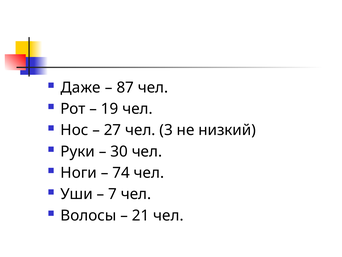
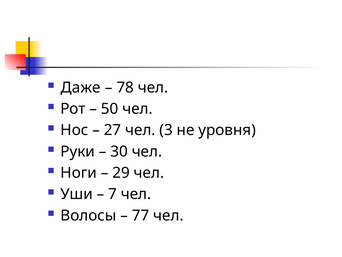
87: 87 -> 78
19: 19 -> 50
низкий: низкий -> уровня
74: 74 -> 29
21: 21 -> 77
